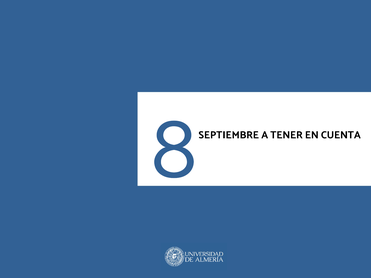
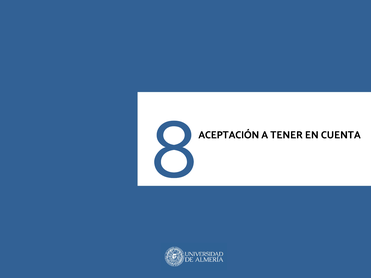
SEPTIEMBRE: SEPTIEMBRE -> ACEPTACIÓN
